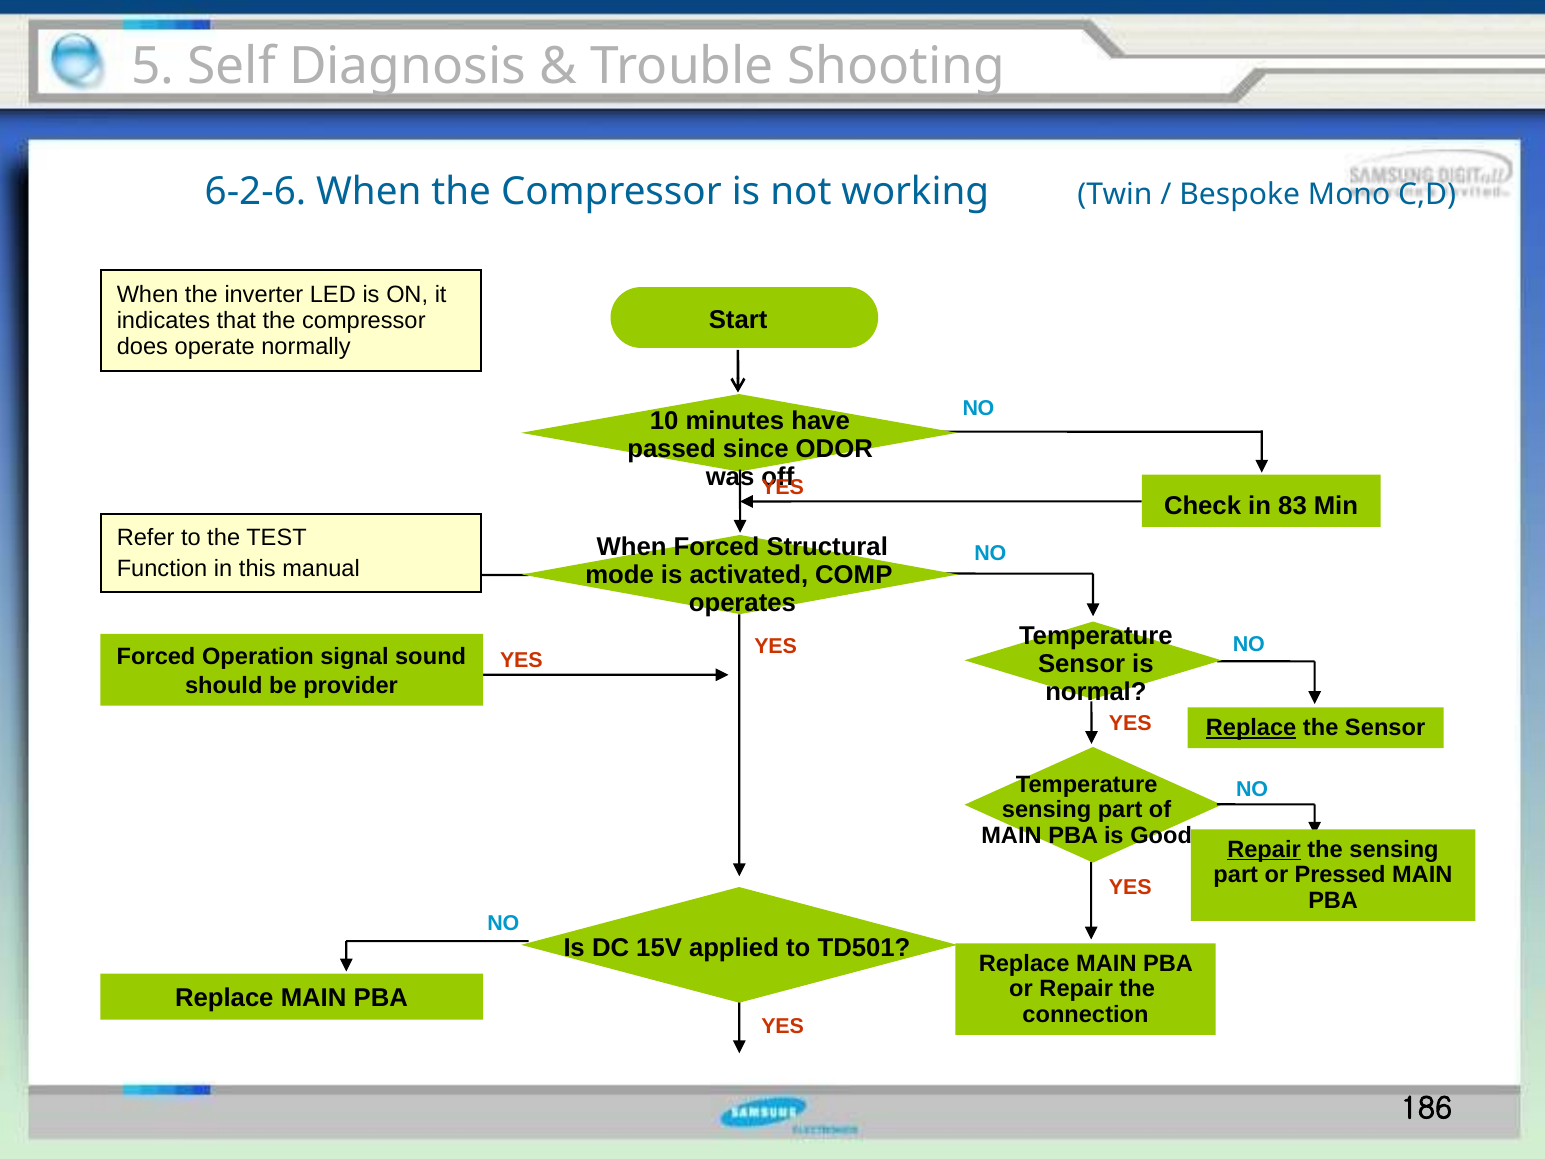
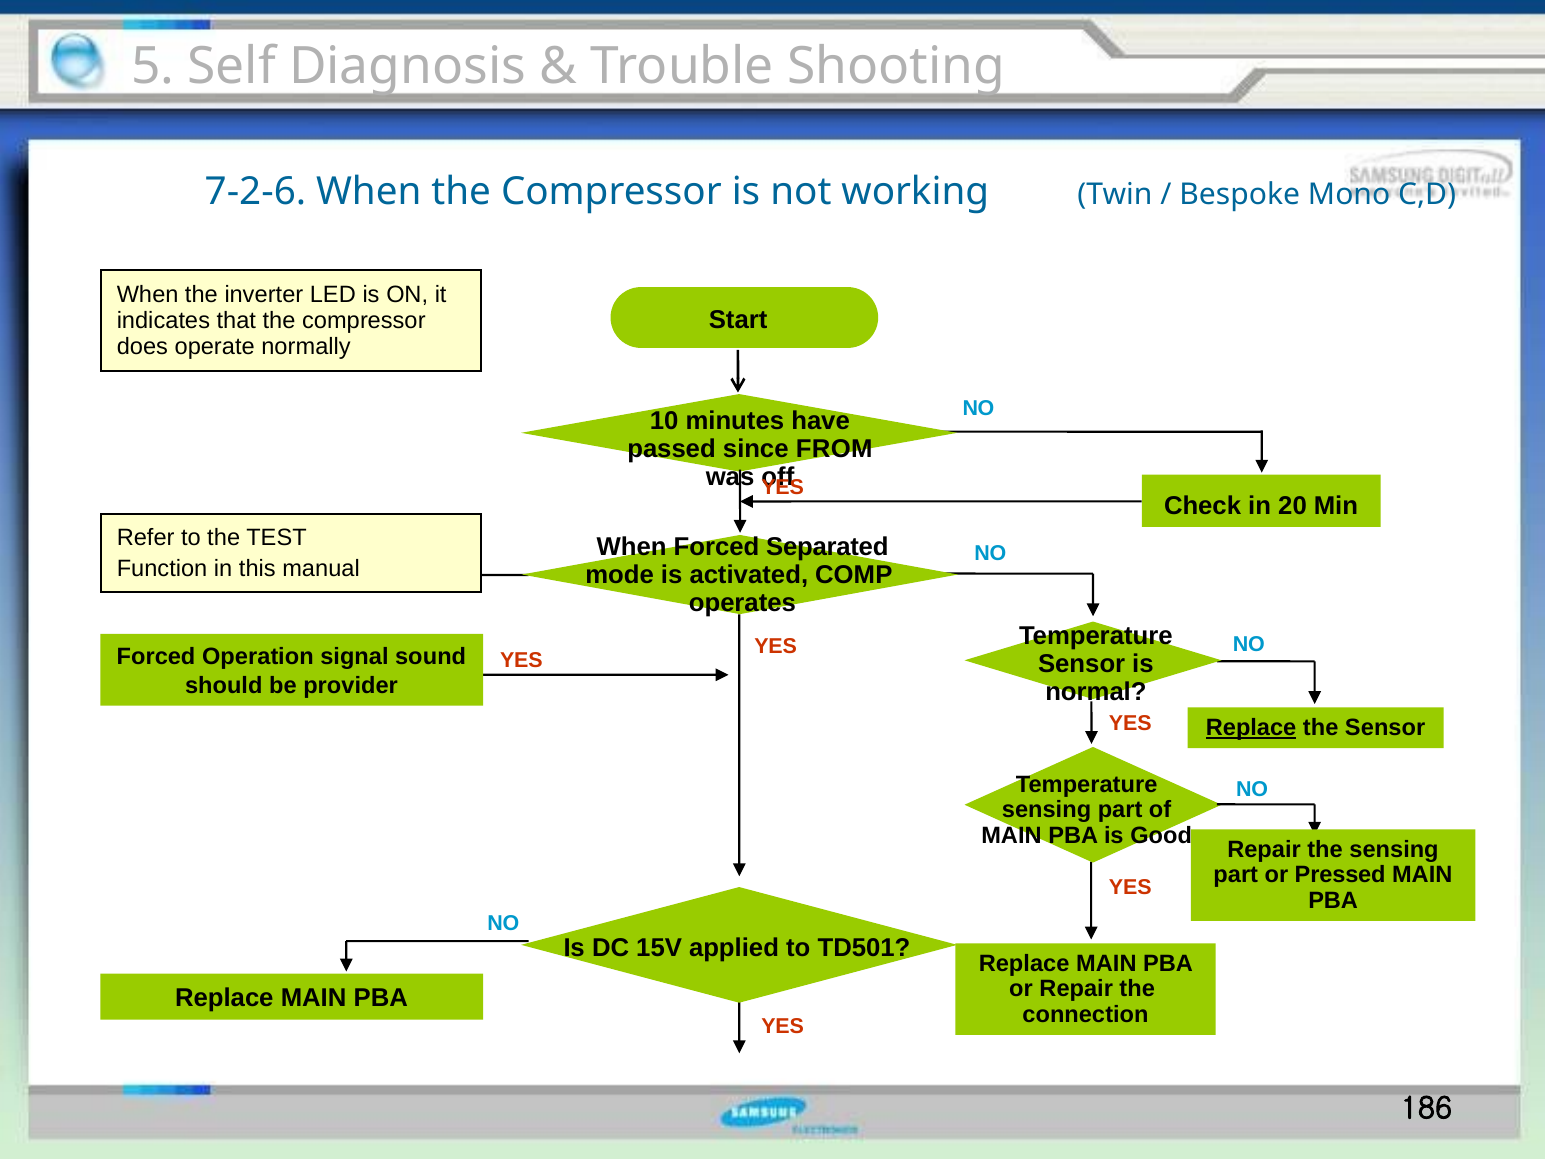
6-2-6: 6-2-6 -> 7-2-6
ODOR: ODOR -> FROM
83: 83 -> 20
Structural: Structural -> Separated
Repair at (1264, 849) underline: present -> none
